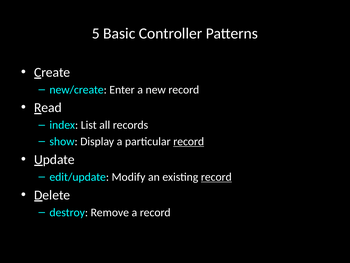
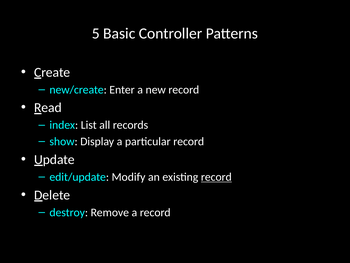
record at (189, 141) underline: present -> none
